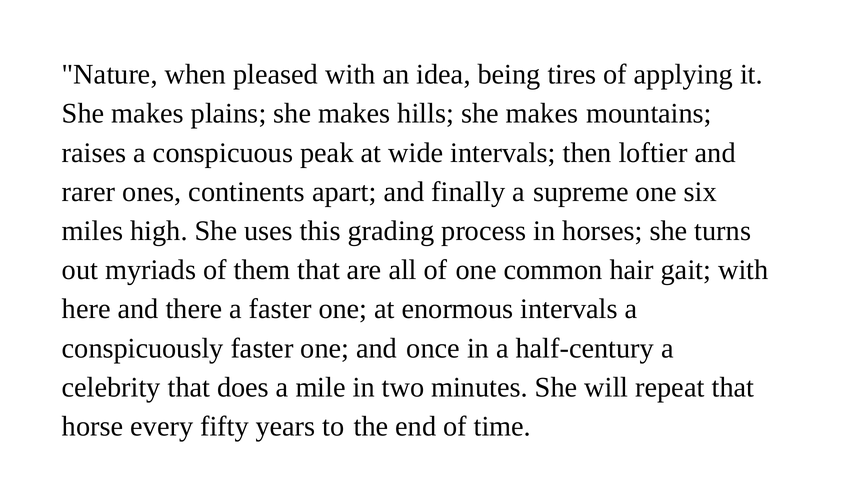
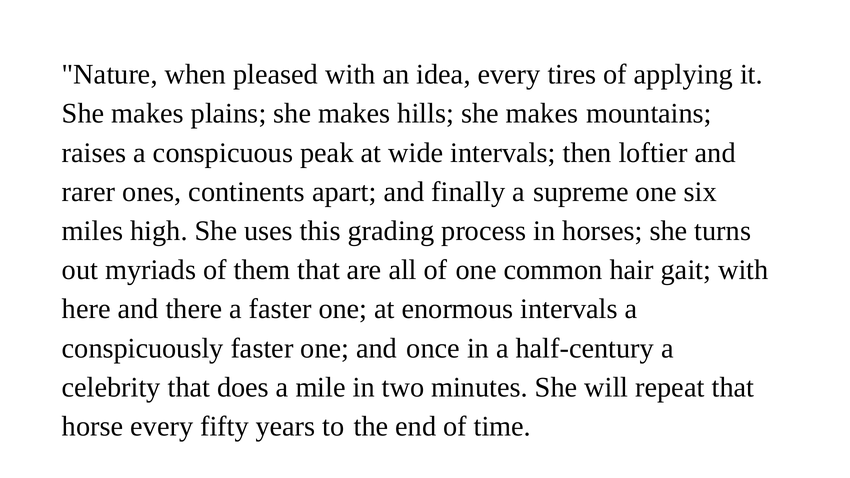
idea being: being -> every
